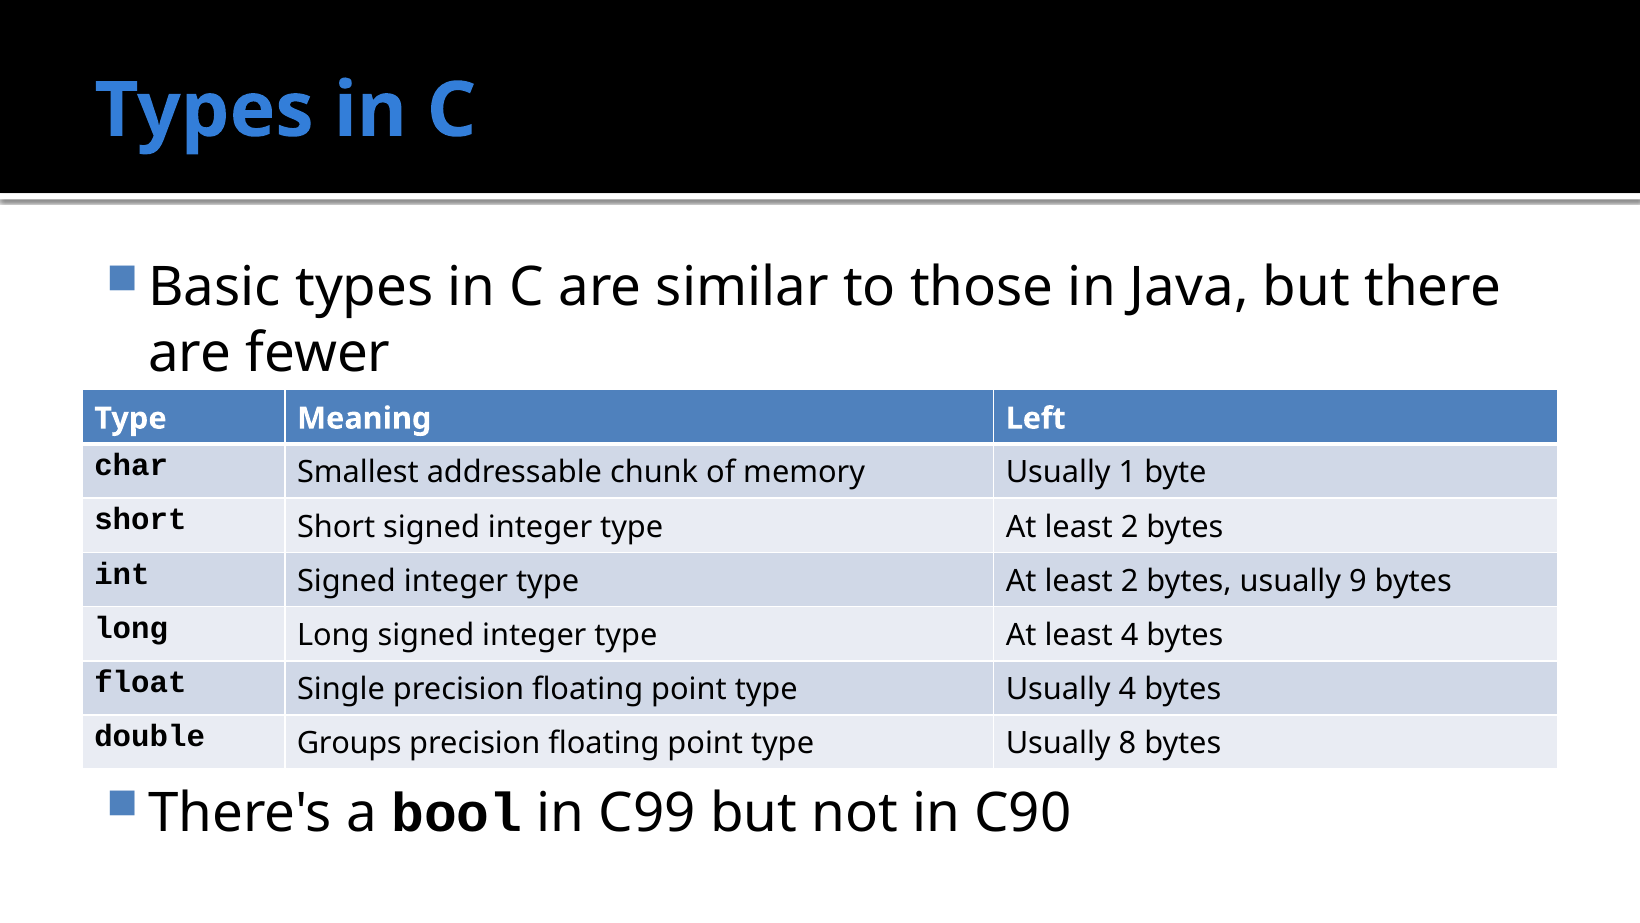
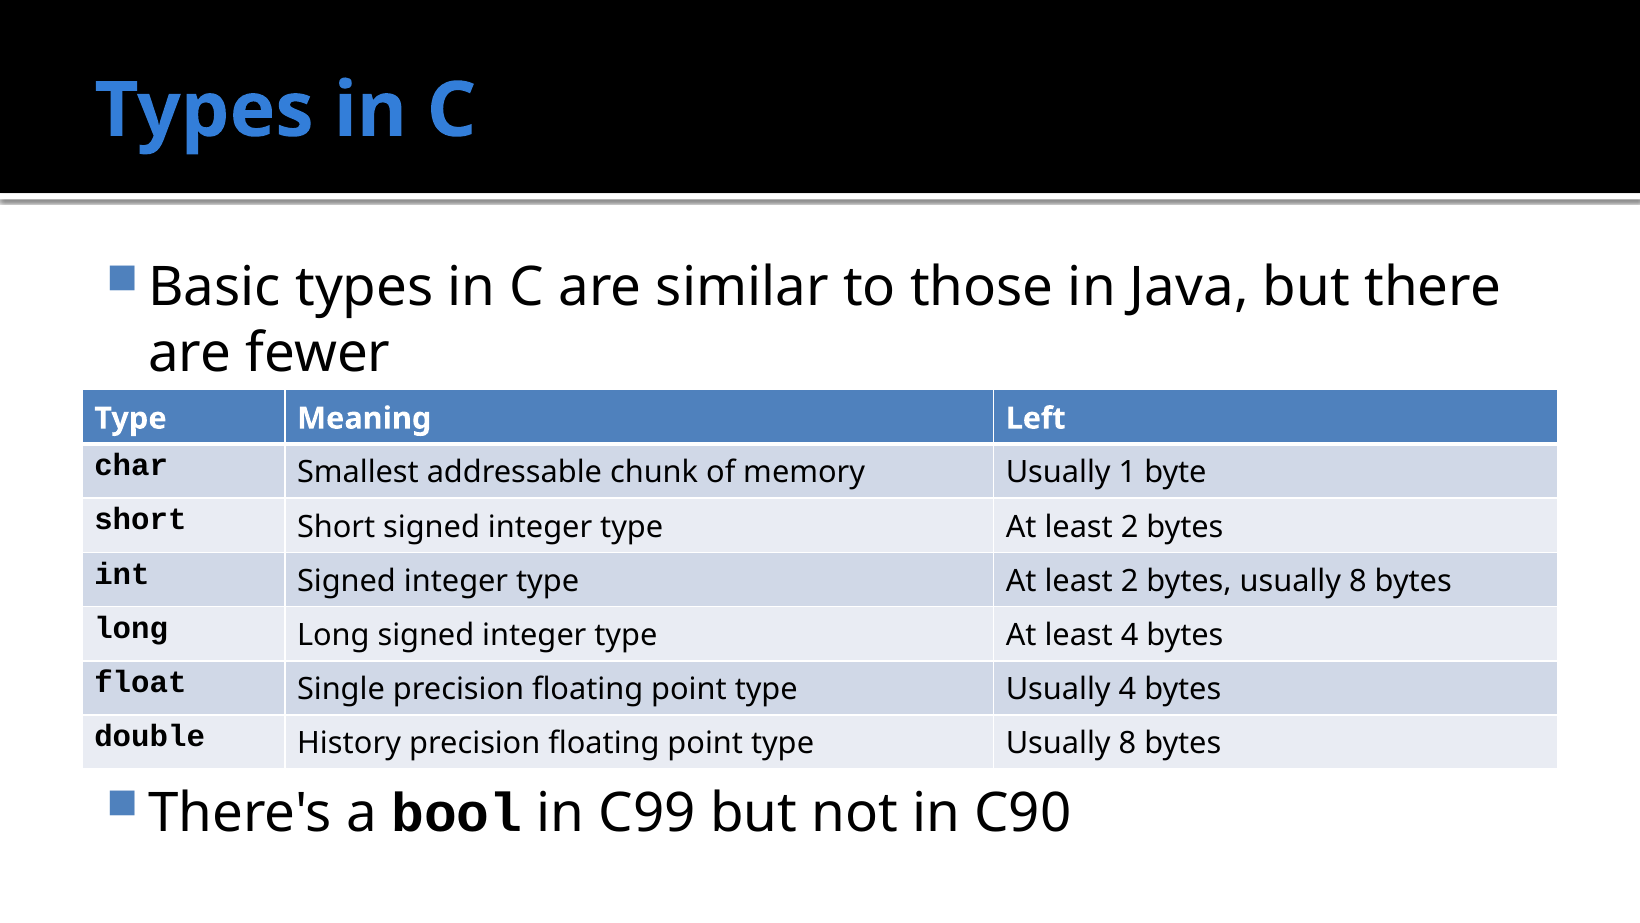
bytes usually 9: 9 -> 8
Groups: Groups -> History
